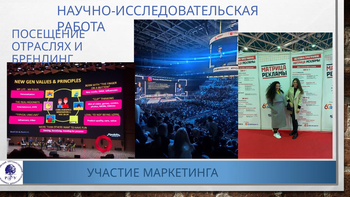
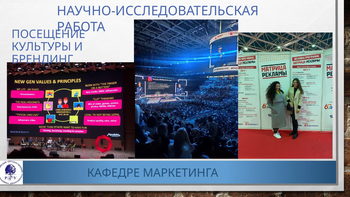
ОТРАСЛЯХ: ОТРАСЛЯХ -> КУЛЬТУРЫ
УЧАСТИЕ: УЧАСТИЕ -> КАФЕДРЕ
